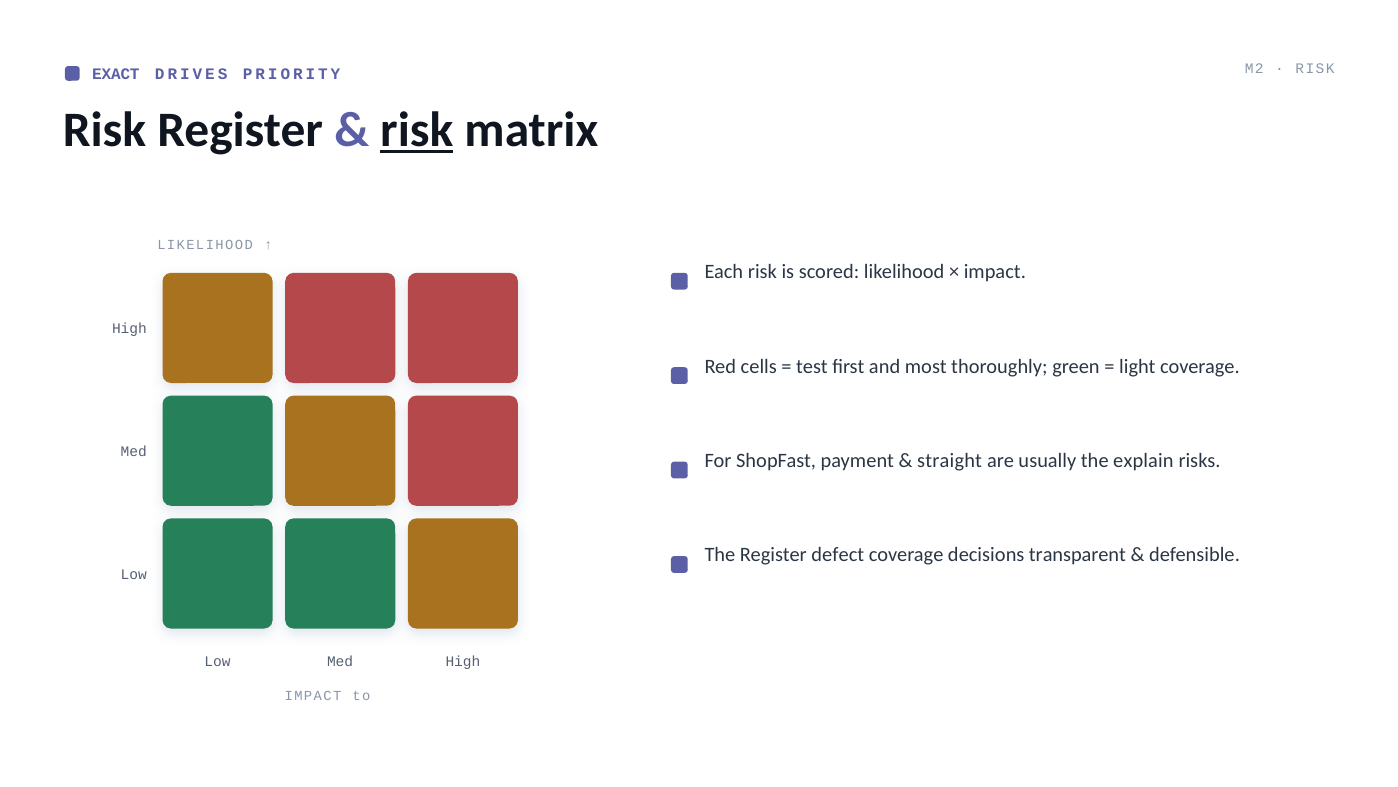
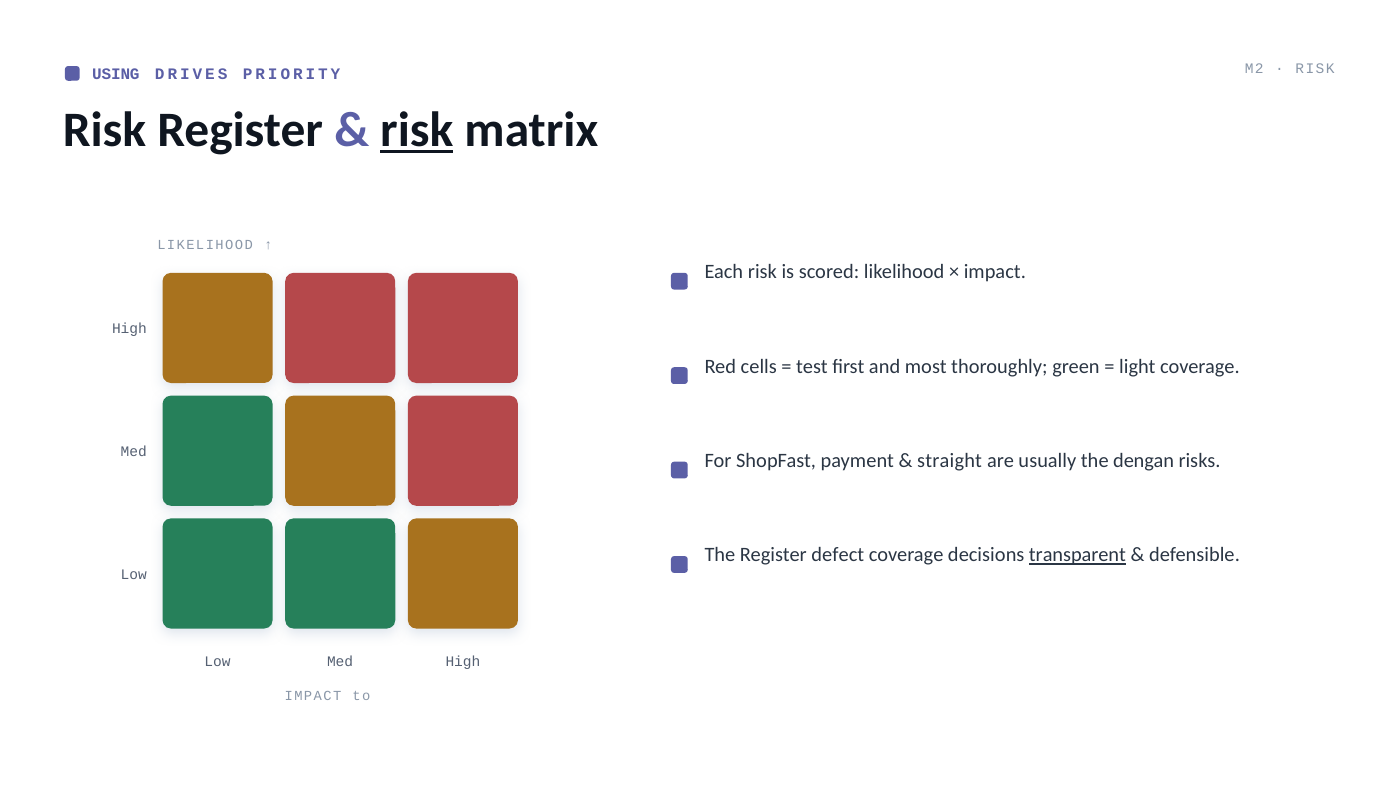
EXACT: EXACT -> USING
explain: explain -> dengan
transparent underline: none -> present
